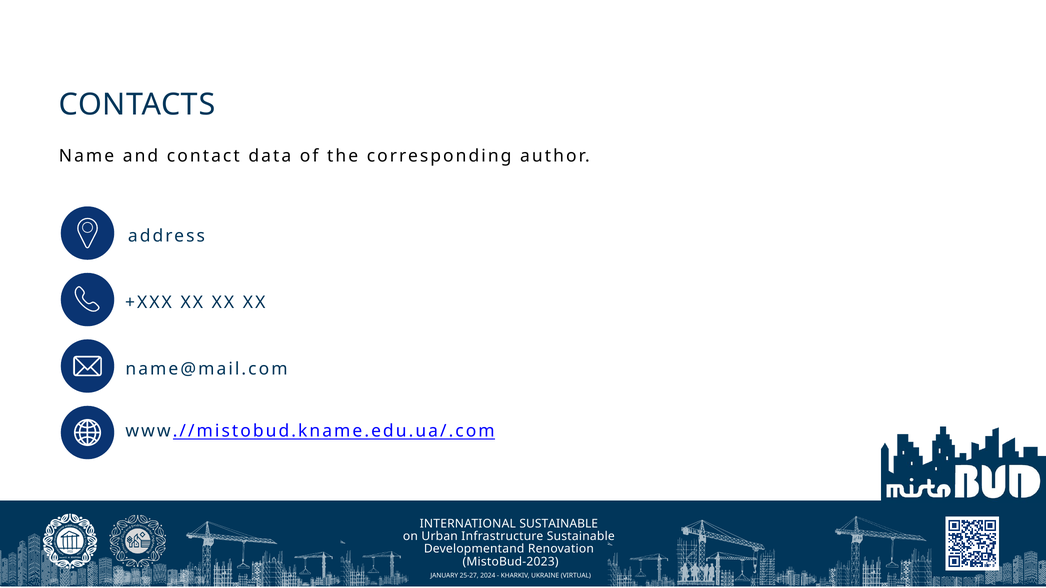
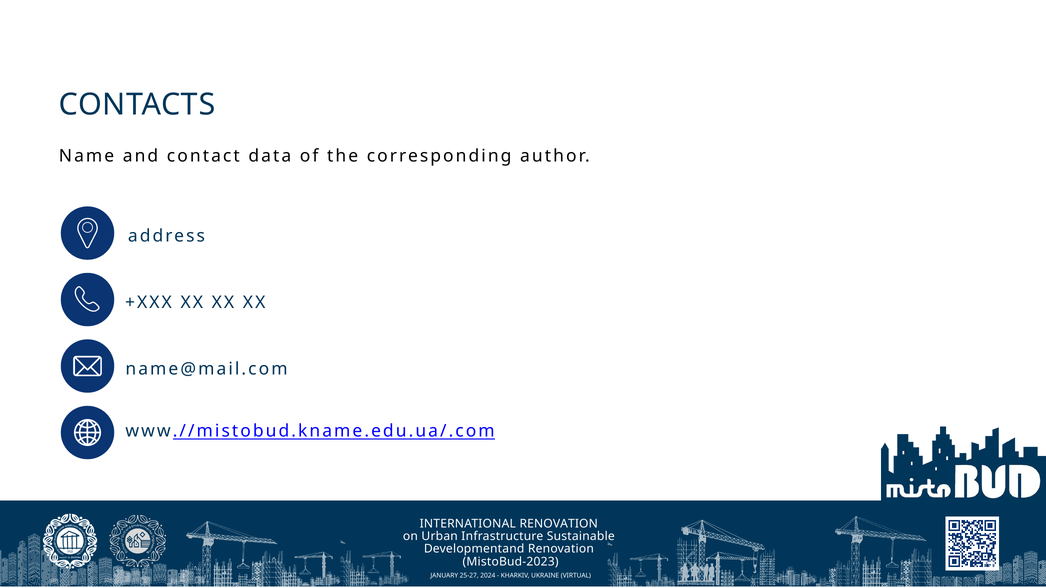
INTERNATIONAL SUSTAINABLE: SUSTAINABLE -> RENOVATION
